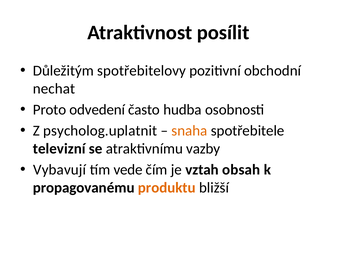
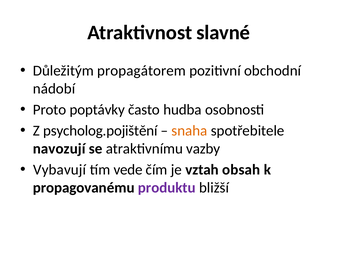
posílit: posílit -> slavné
spotřebitelovy: spotřebitelovy -> propagátorem
nechat: nechat -> nádobí
odvedení: odvedení -> poptávky
psycholog.uplatnit: psycholog.uplatnit -> psycholog.pojištění
televizní: televizní -> navozují
produktu colour: orange -> purple
